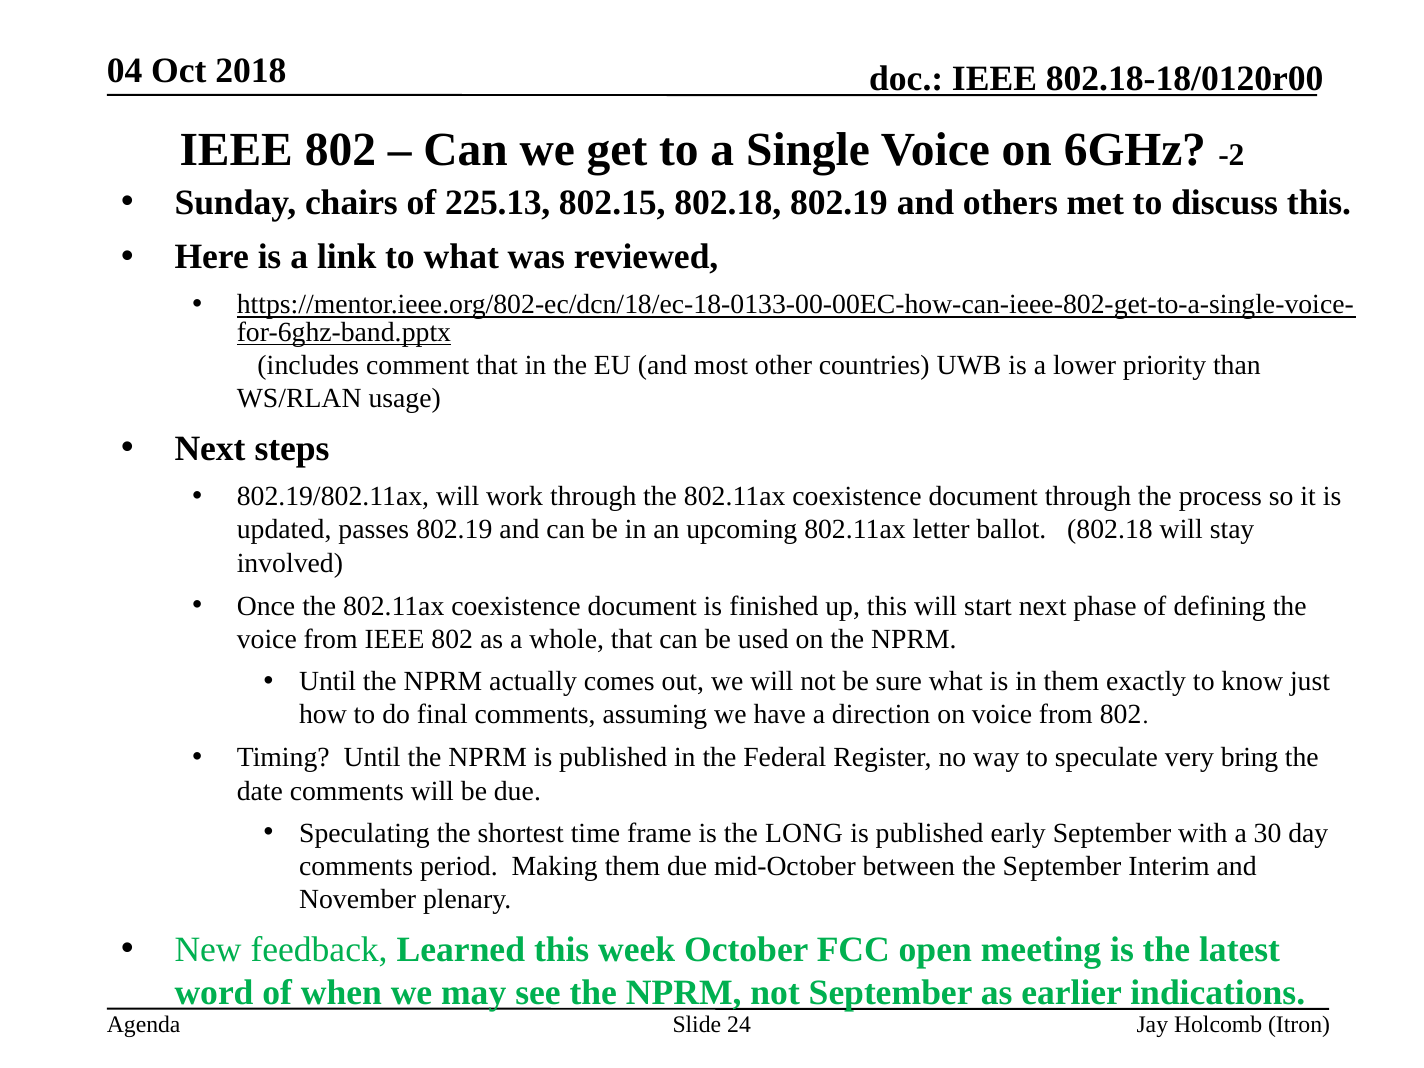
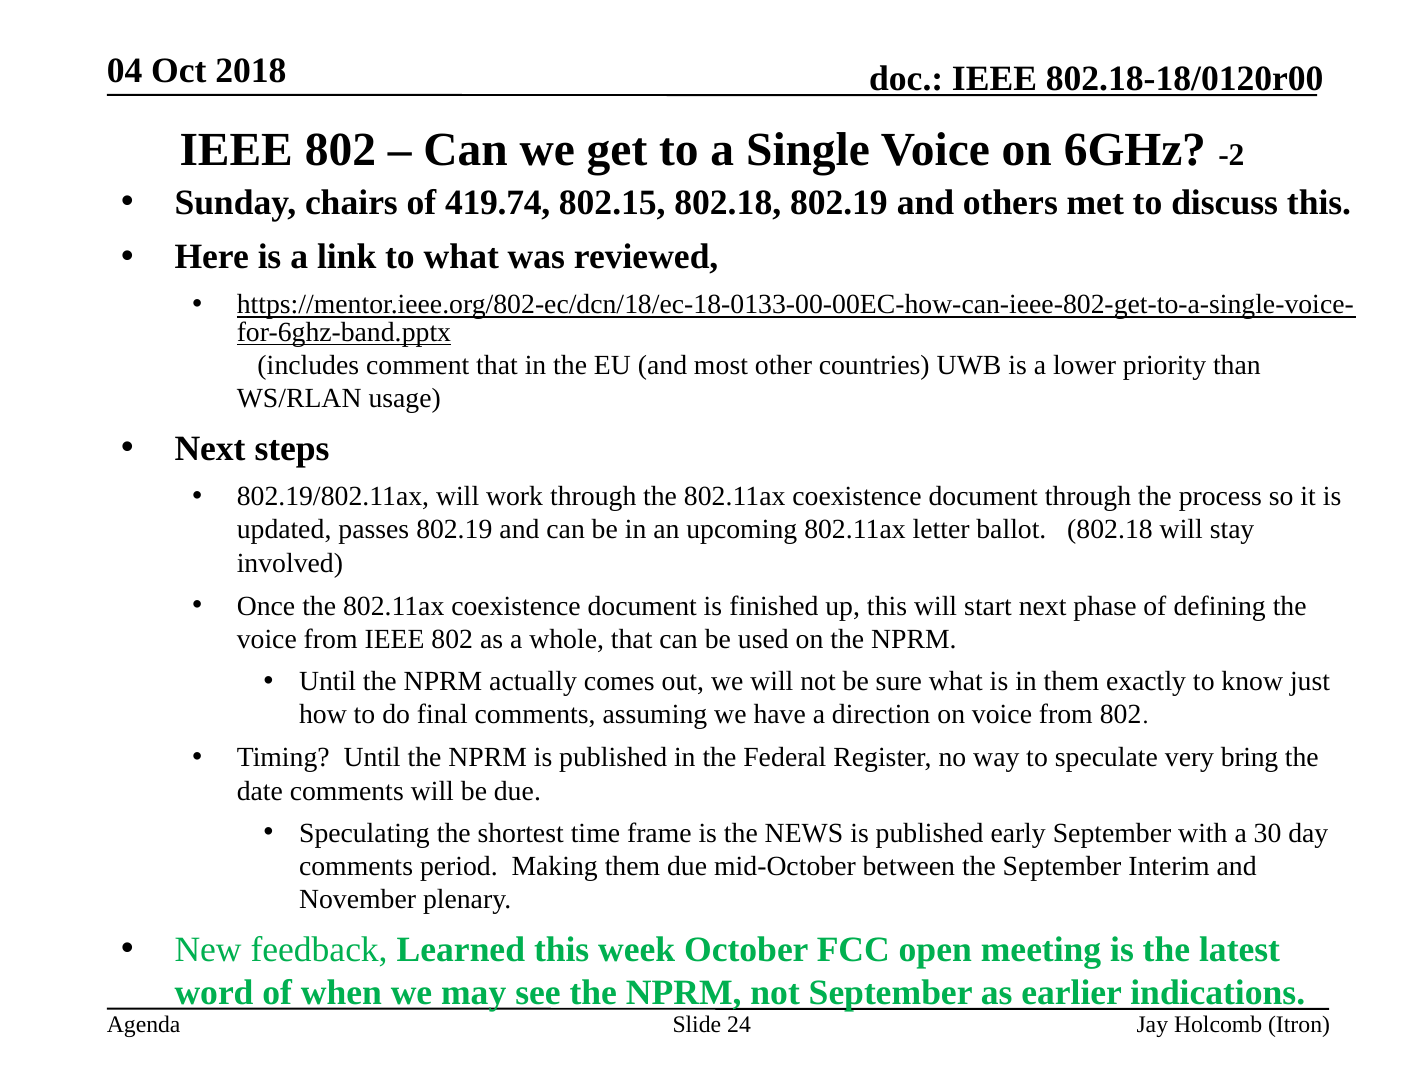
225.13: 225.13 -> 419.74
LONG: LONG -> NEWS
